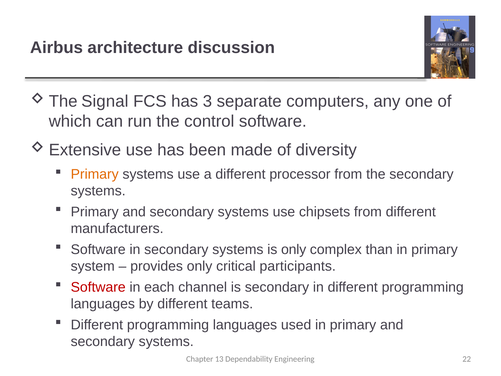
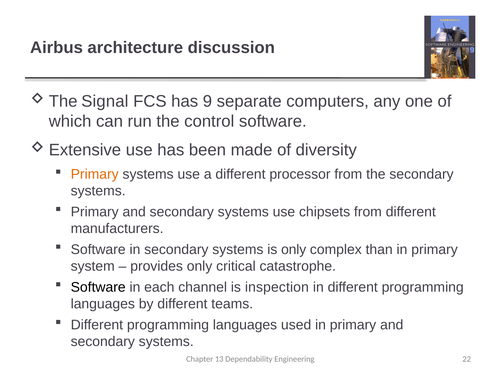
3: 3 -> 9
participants: participants -> catastrophe
Software at (98, 287) colour: red -> black
is secondary: secondary -> inspection
